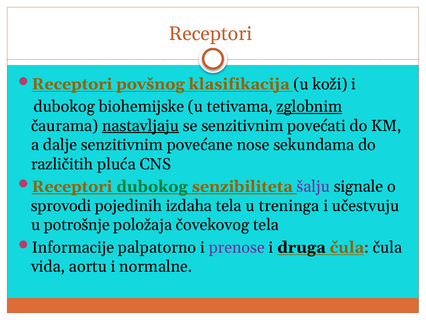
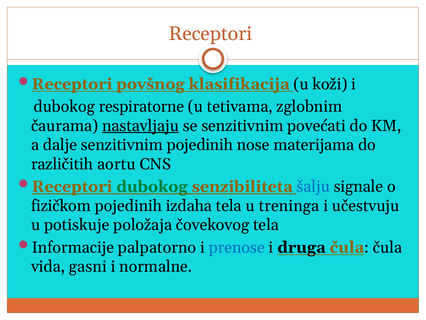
biohemijske: biohemijske -> respiratorne
zglobnim underline: present -> none
senzitivnim povećane: povećane -> pojedinih
sekundama: sekundama -> materijama
pluća: pluća -> aortu
šalju colour: purple -> blue
sprovodi: sprovodi -> fizičkom
potrošnje: potrošnje -> potiskuje
prenose colour: purple -> blue
aortu: aortu -> gasni
